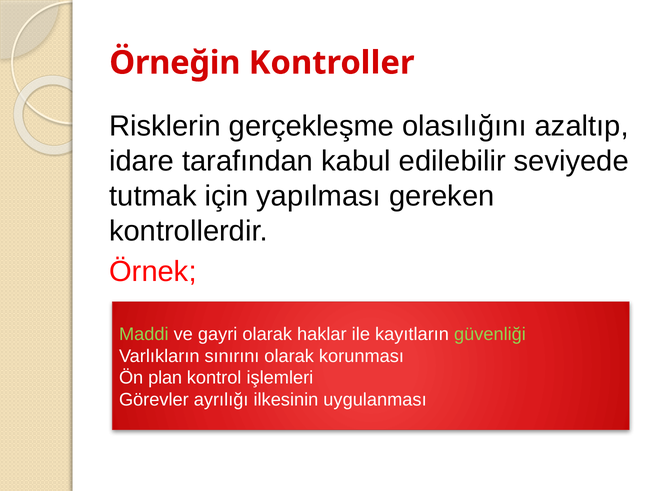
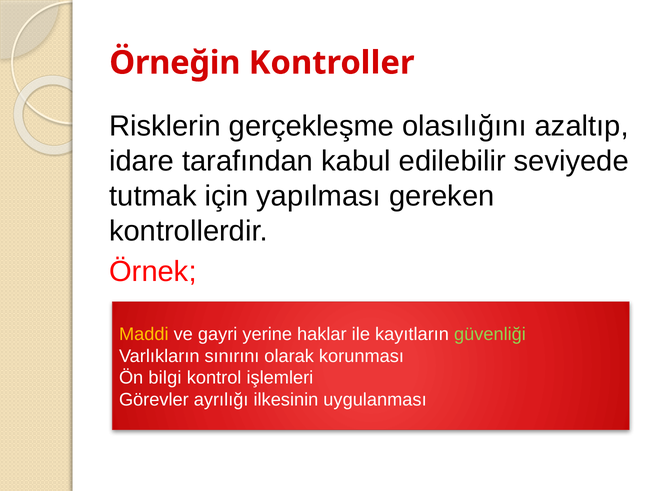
Maddi colour: light green -> yellow
gayri olarak: olarak -> yerine
plan: plan -> bilgi
